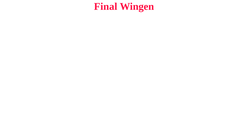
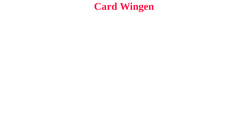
Final: Final -> Card
